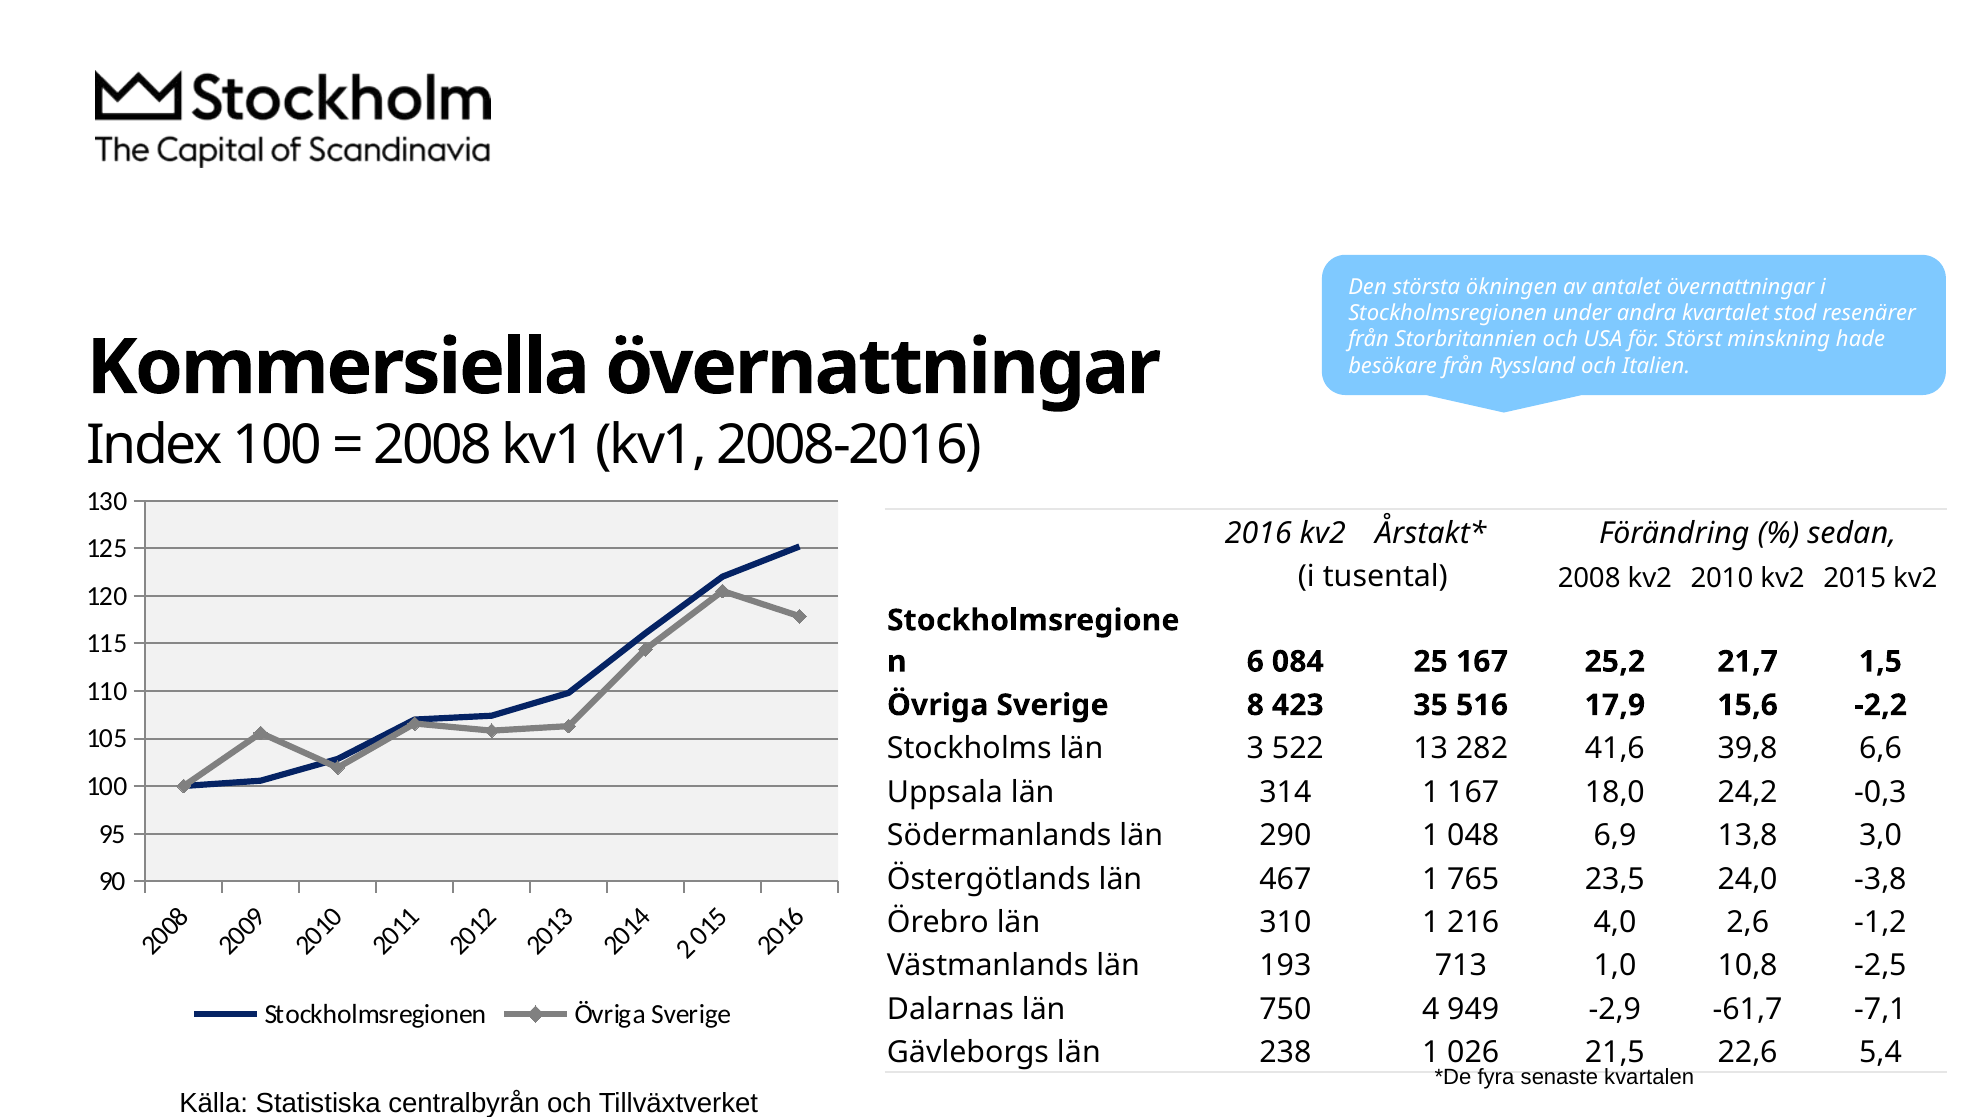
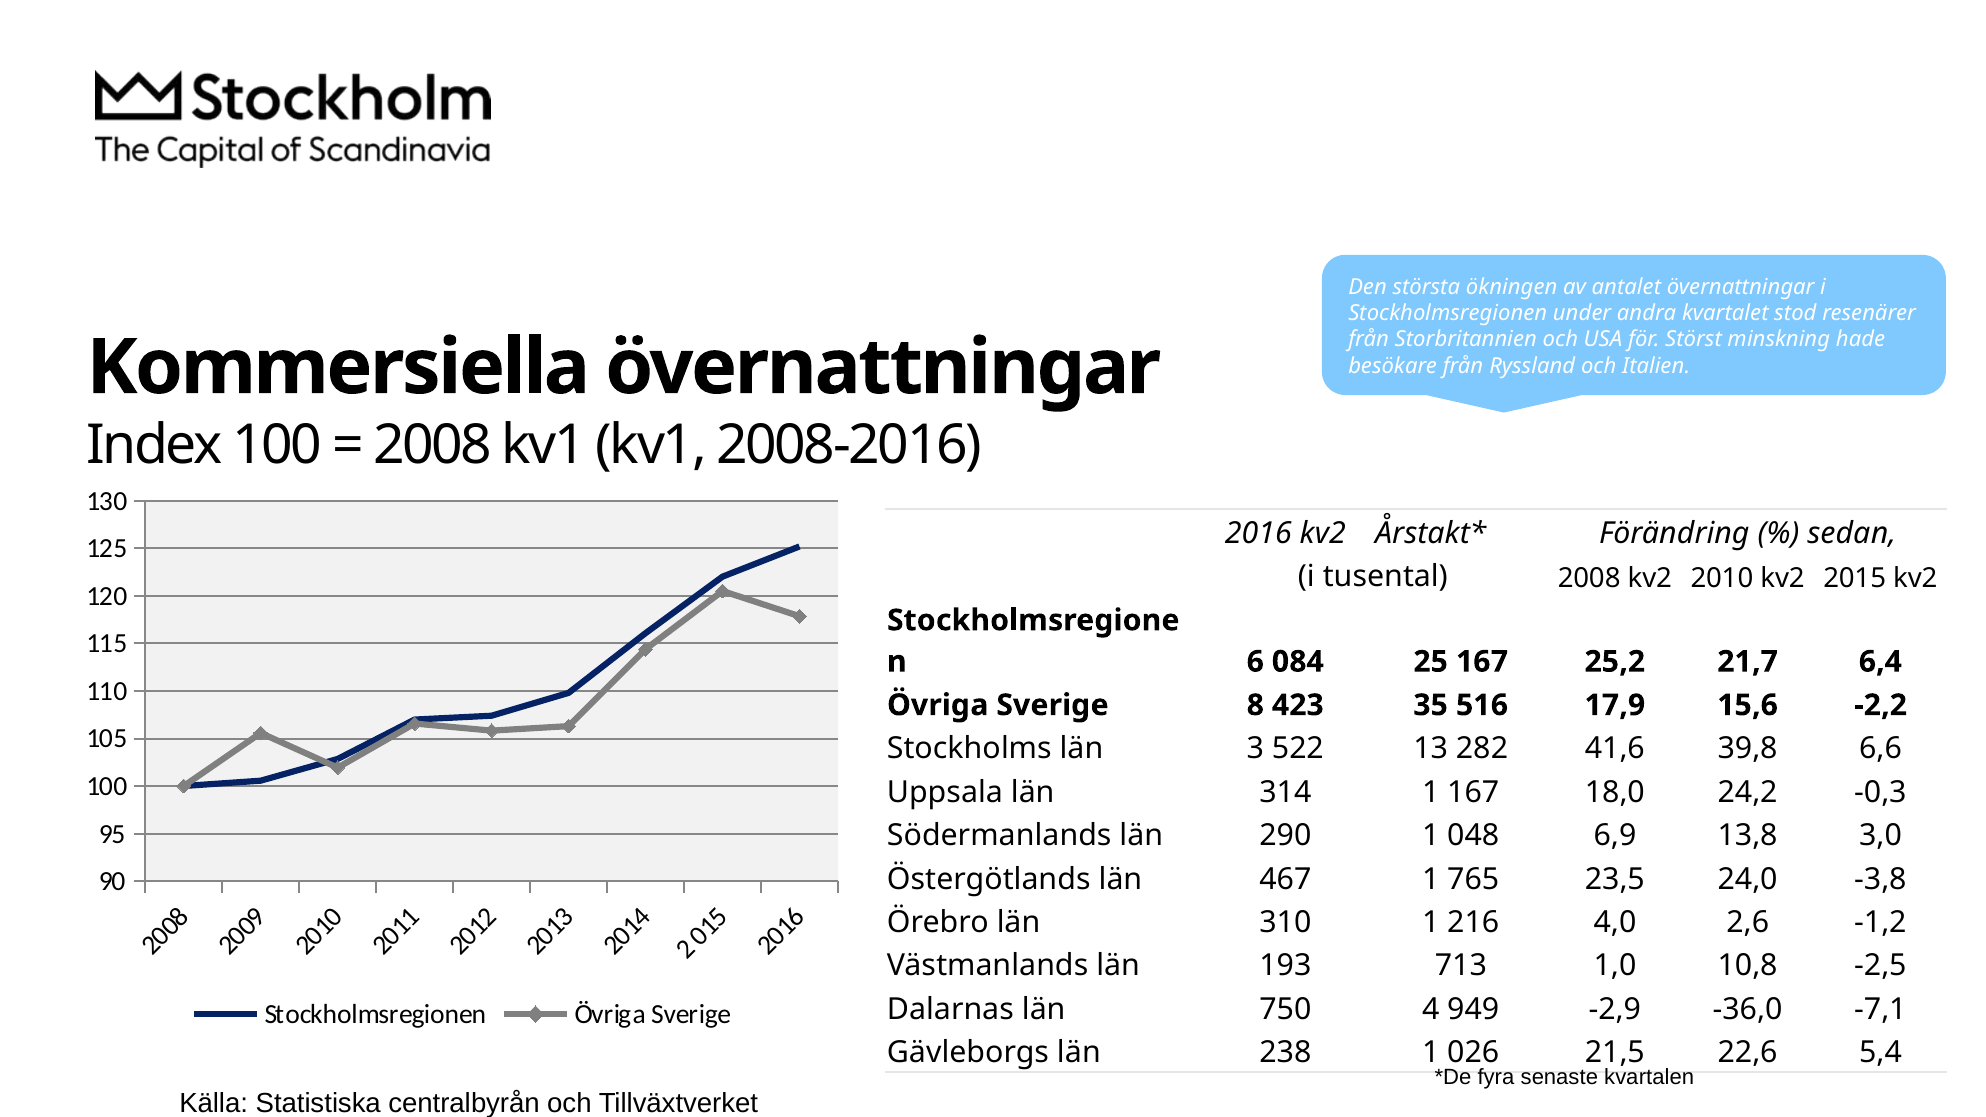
1,5: 1,5 -> 6,4
-61,7: -61,7 -> -36,0
